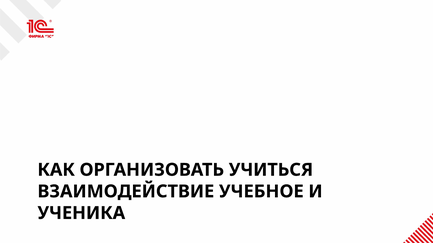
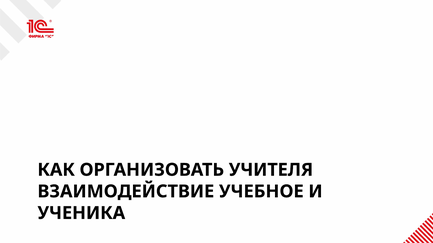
УЧИТЬСЯ: УЧИТЬСЯ -> УЧИТЕЛЯ
